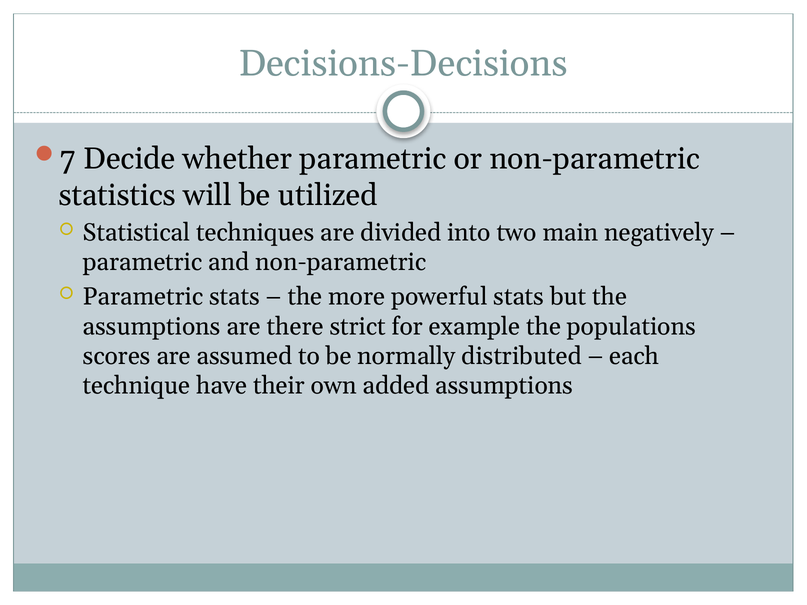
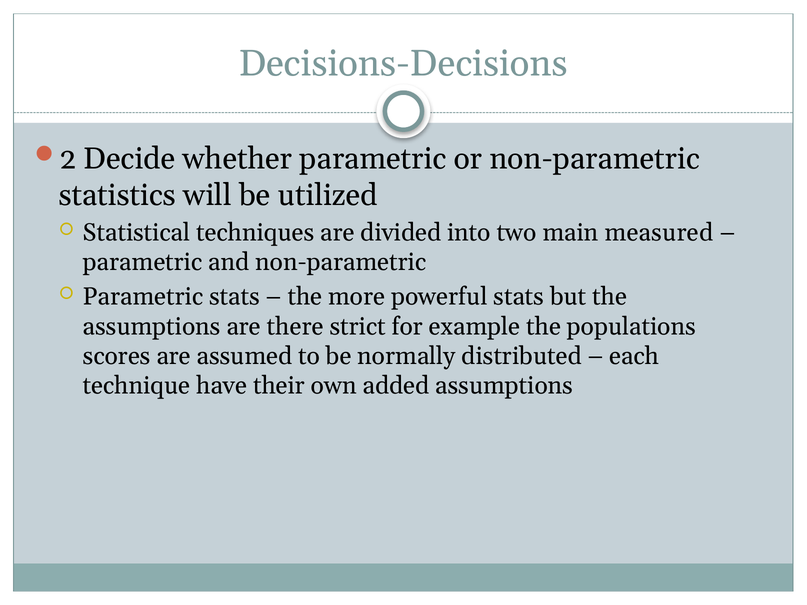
7: 7 -> 2
negatively: negatively -> measured
